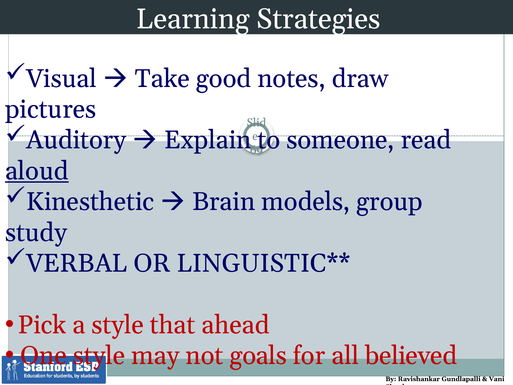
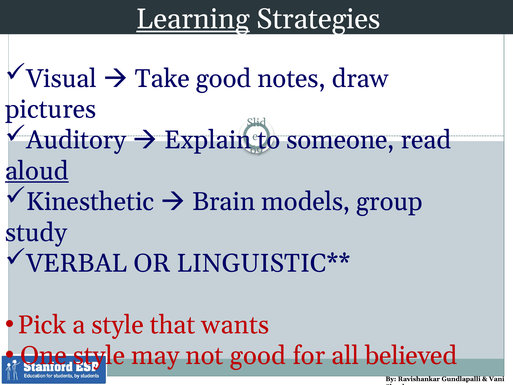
Learning underline: none -> present
ahead: ahead -> wants
not goals: goals -> good
